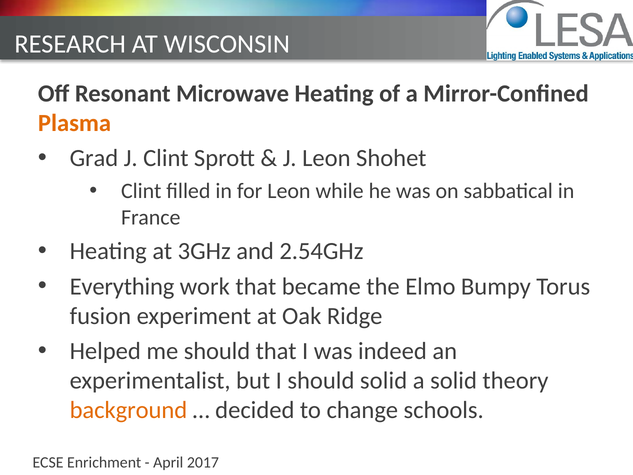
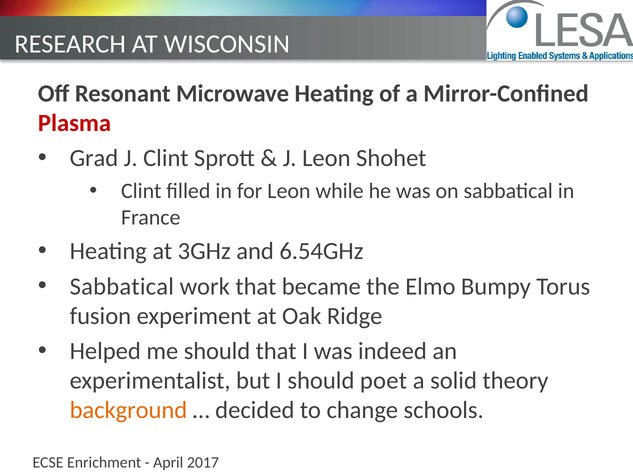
Plasma colour: orange -> red
2.54GHz: 2.54GHz -> 6.54GHz
Everything at (122, 286): Everything -> Sabbatical
should solid: solid -> poet
